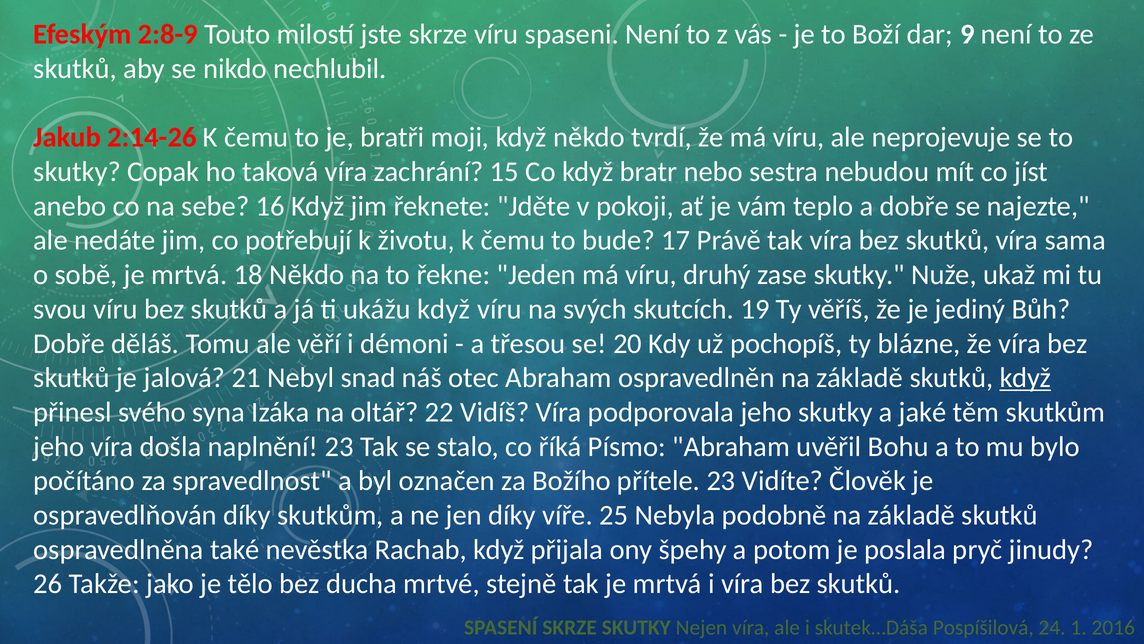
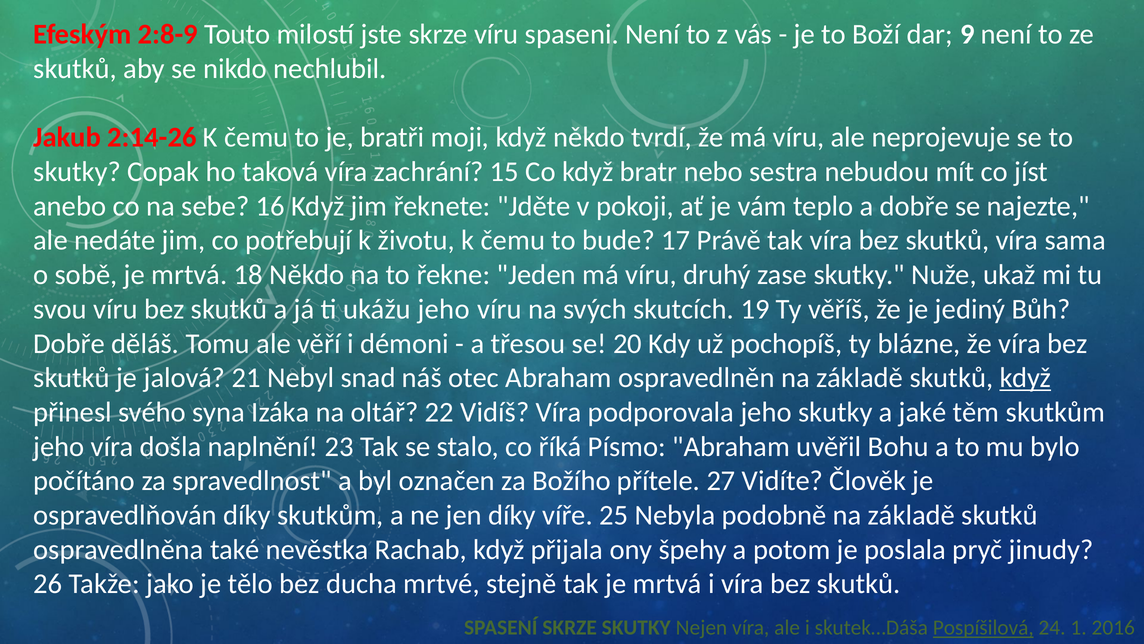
ukážu když: když -> jeho
přítele 23: 23 -> 27
Pospíšilová underline: none -> present
